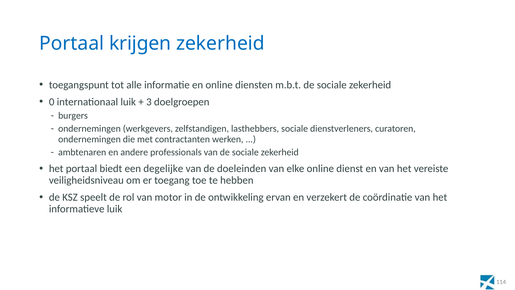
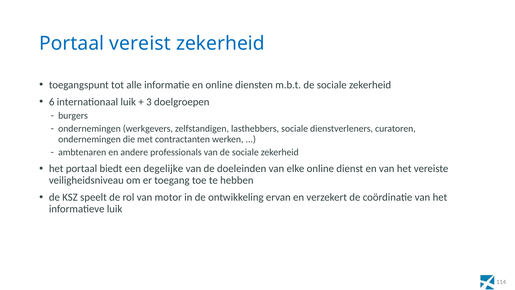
krijgen: krijgen -> vereist
0: 0 -> 6
